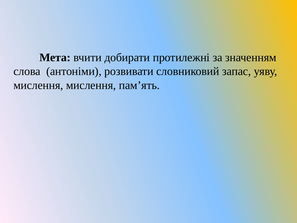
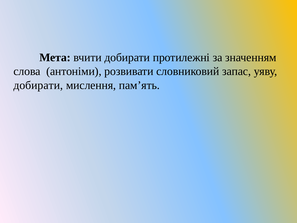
мислення at (38, 85): мислення -> добирати
